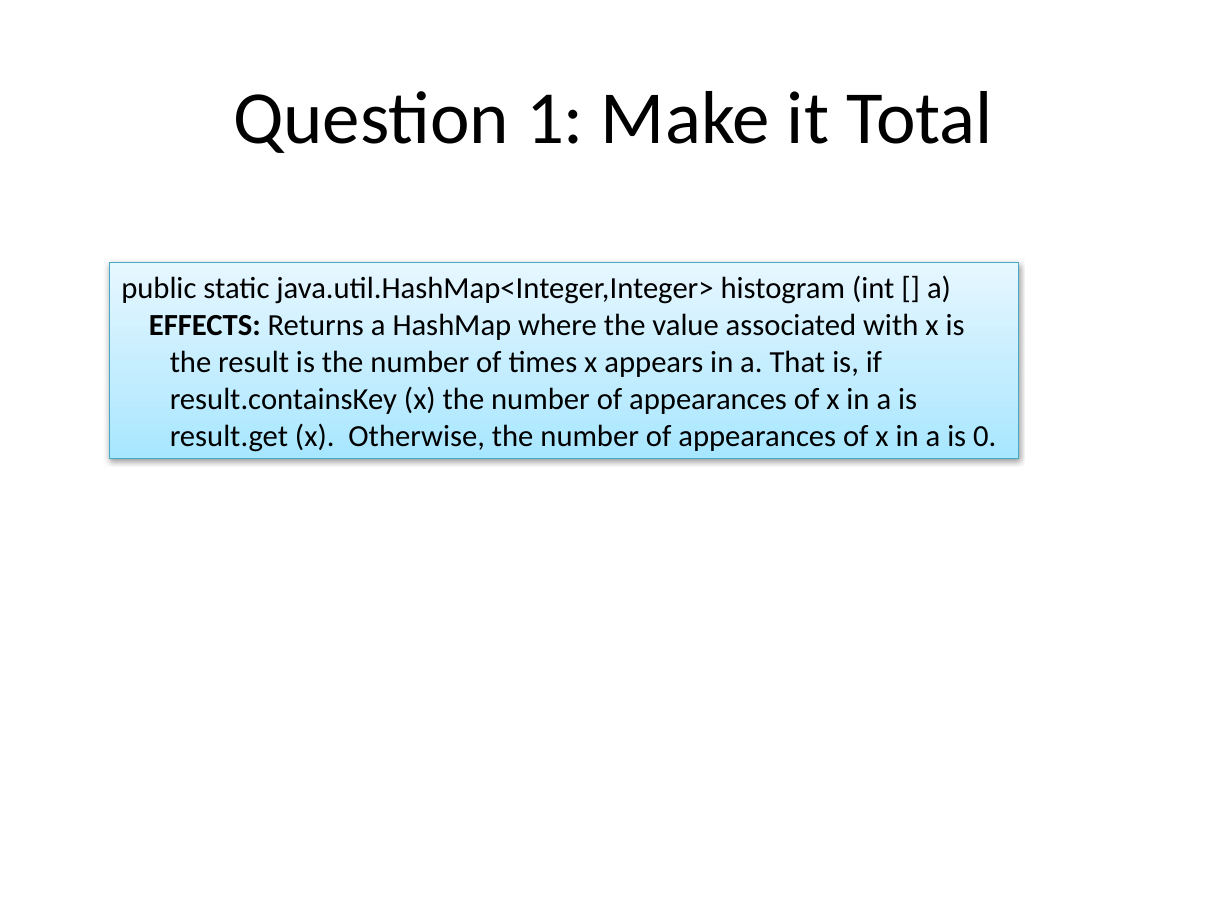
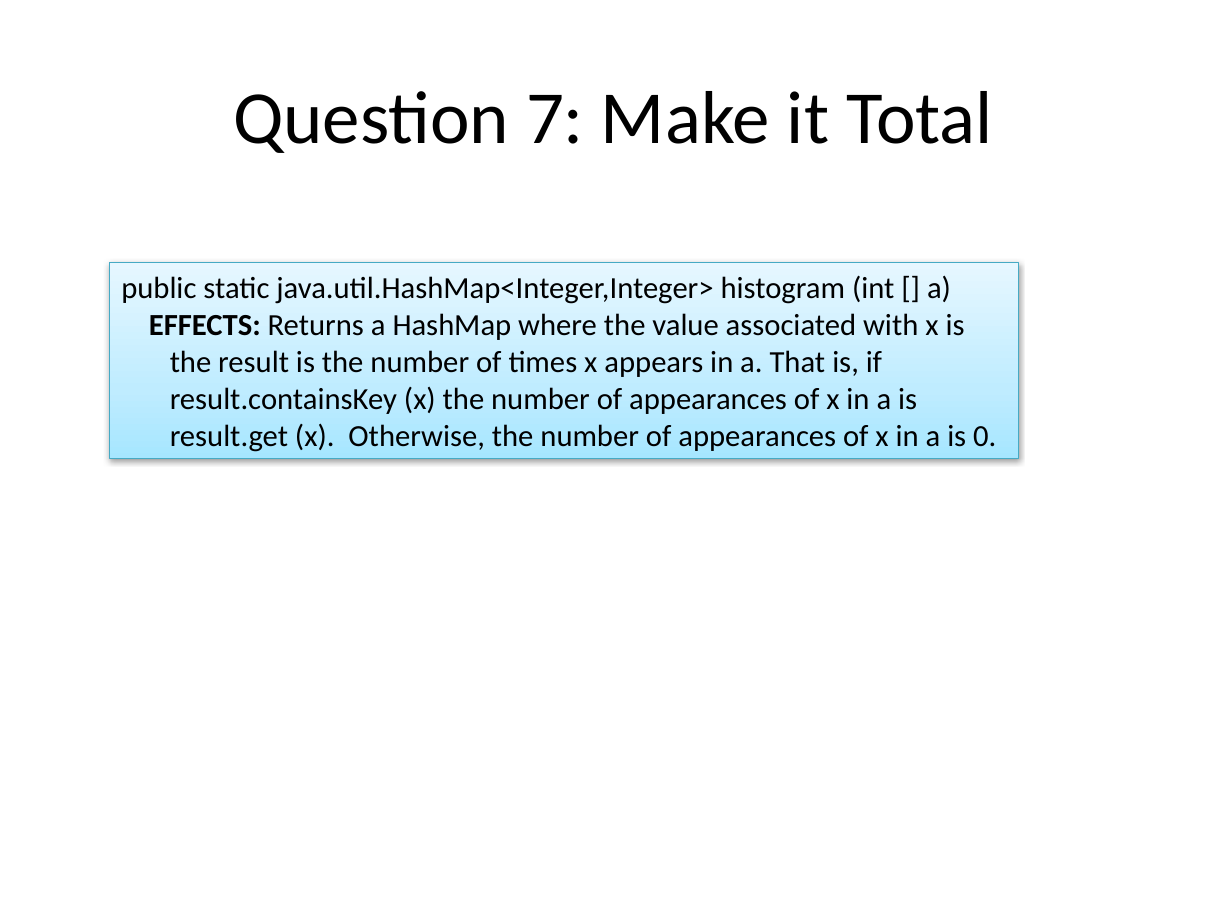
1: 1 -> 7
